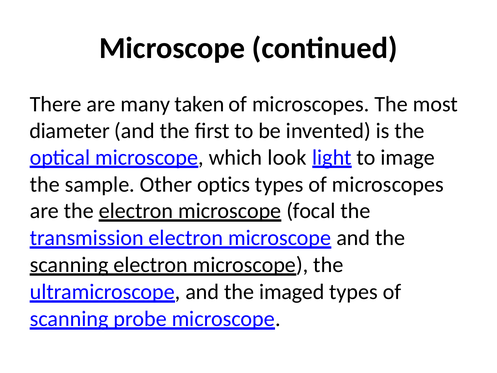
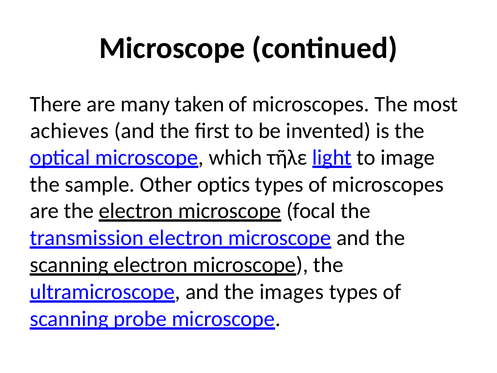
diameter: diameter -> achieves
look: look -> τῆλε
imaged: imaged -> images
